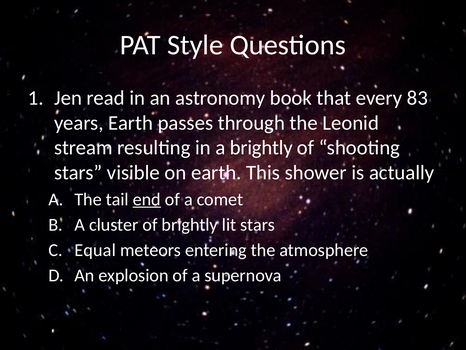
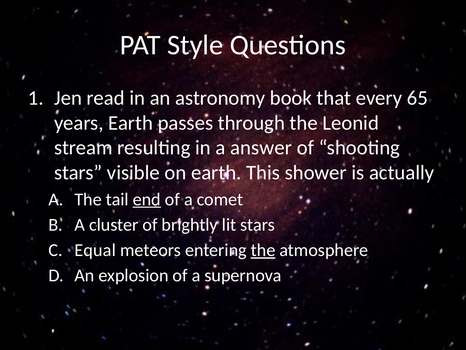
83: 83 -> 65
a brightly: brightly -> answer
the at (263, 250) underline: none -> present
